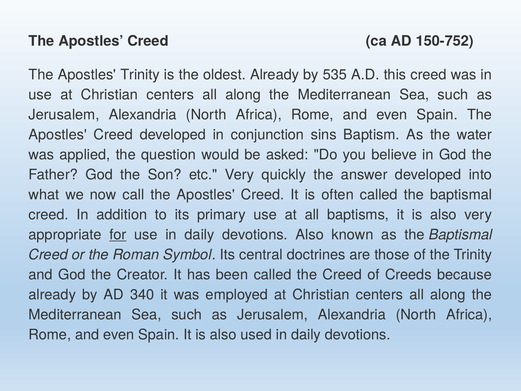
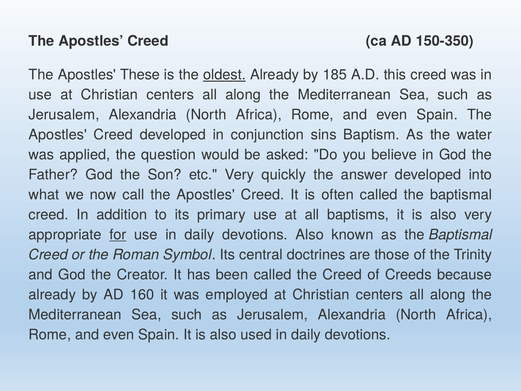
150-752: 150-752 -> 150-350
Apostles Trinity: Trinity -> These
oldest underline: none -> present
535: 535 -> 185
340: 340 -> 160
